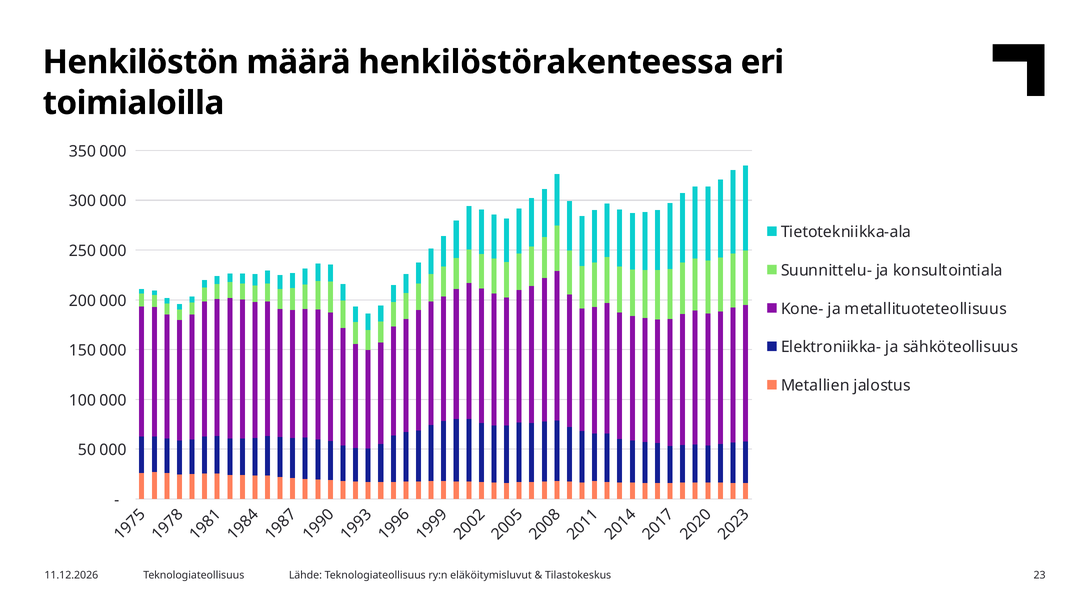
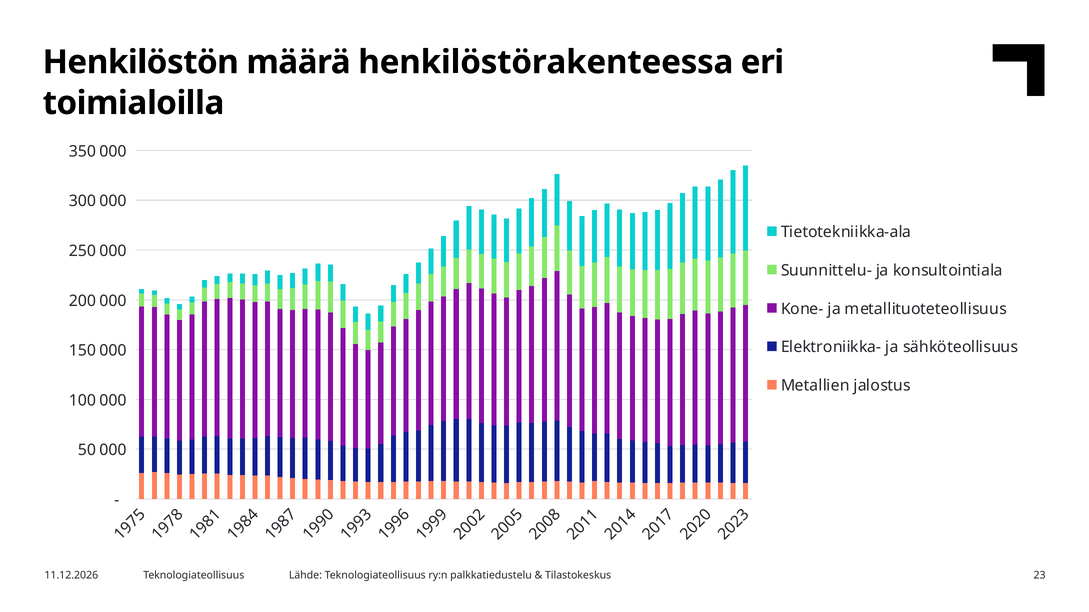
eläköitymisluvut: eläköitymisluvut -> palkkatiedustelu
